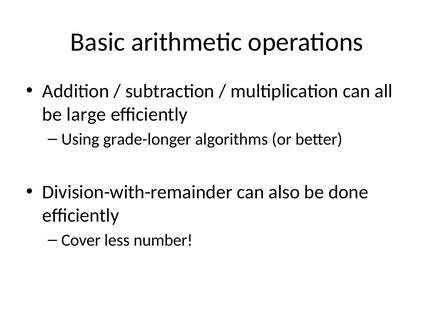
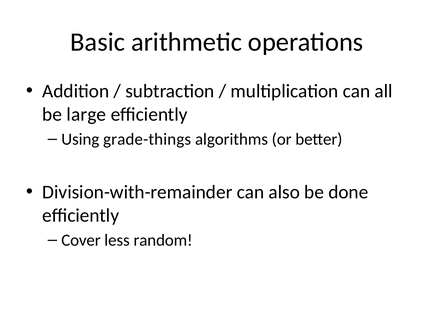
grade-longer: grade-longer -> grade-things
number: number -> random
